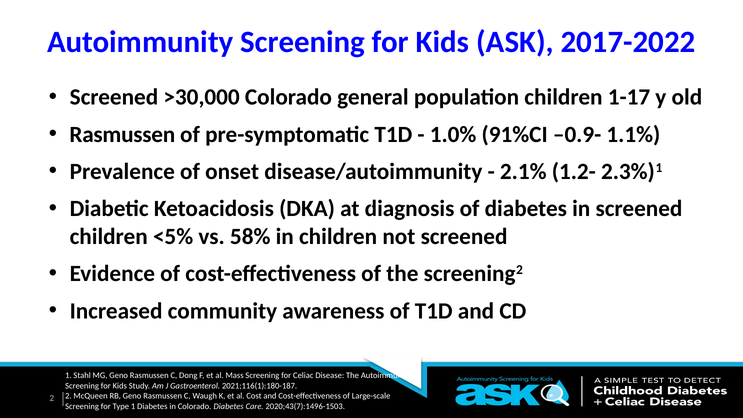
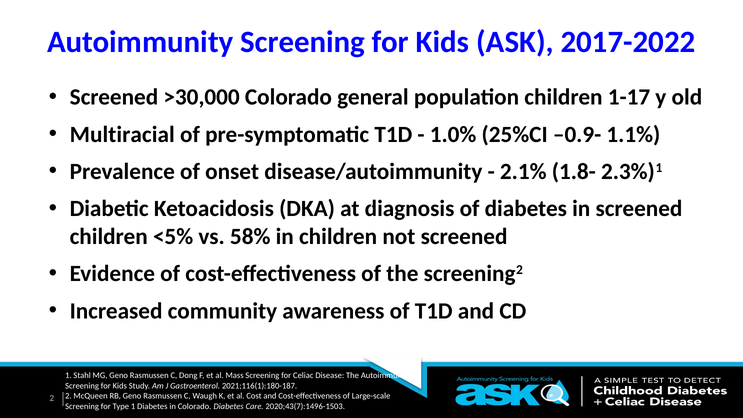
Rasmussen at (122, 134): Rasmussen -> Multiracial
91%CI: 91%CI -> 25%CI
1.2-: 1.2- -> 1.8-
